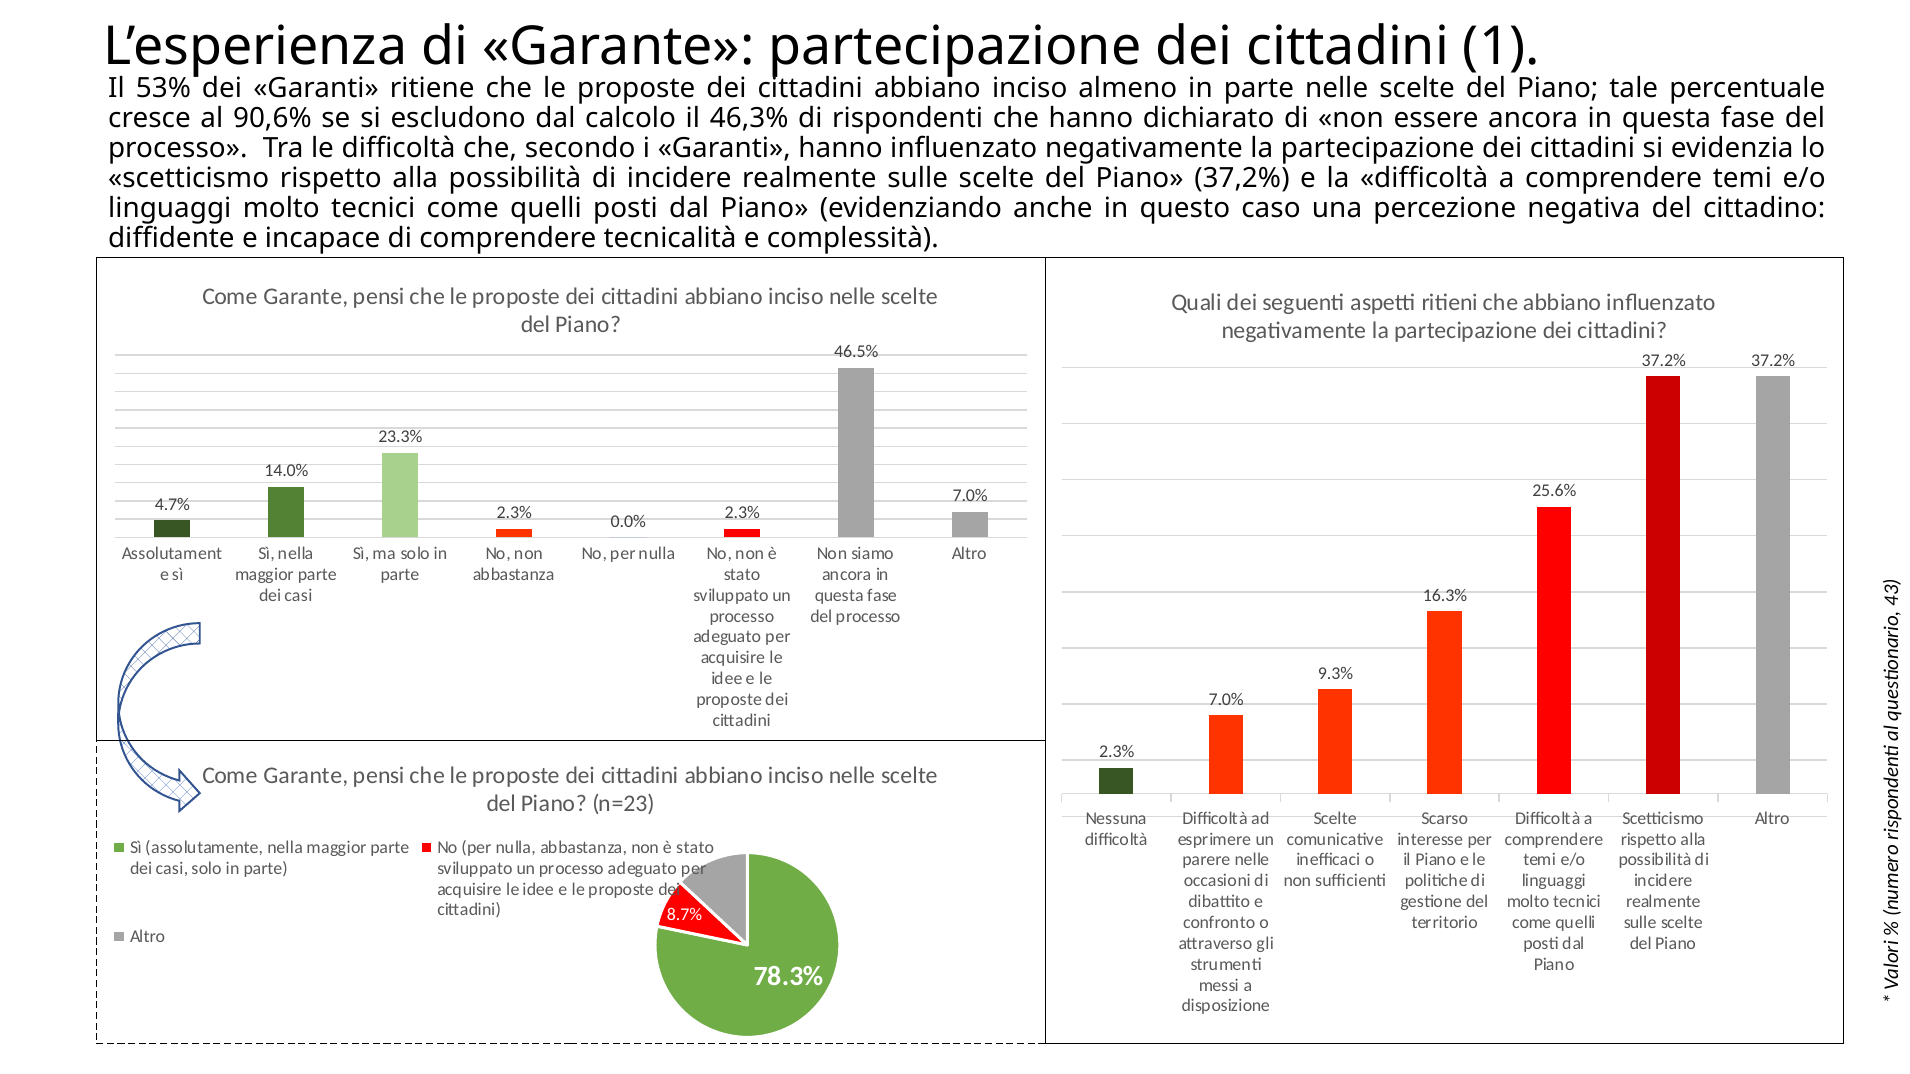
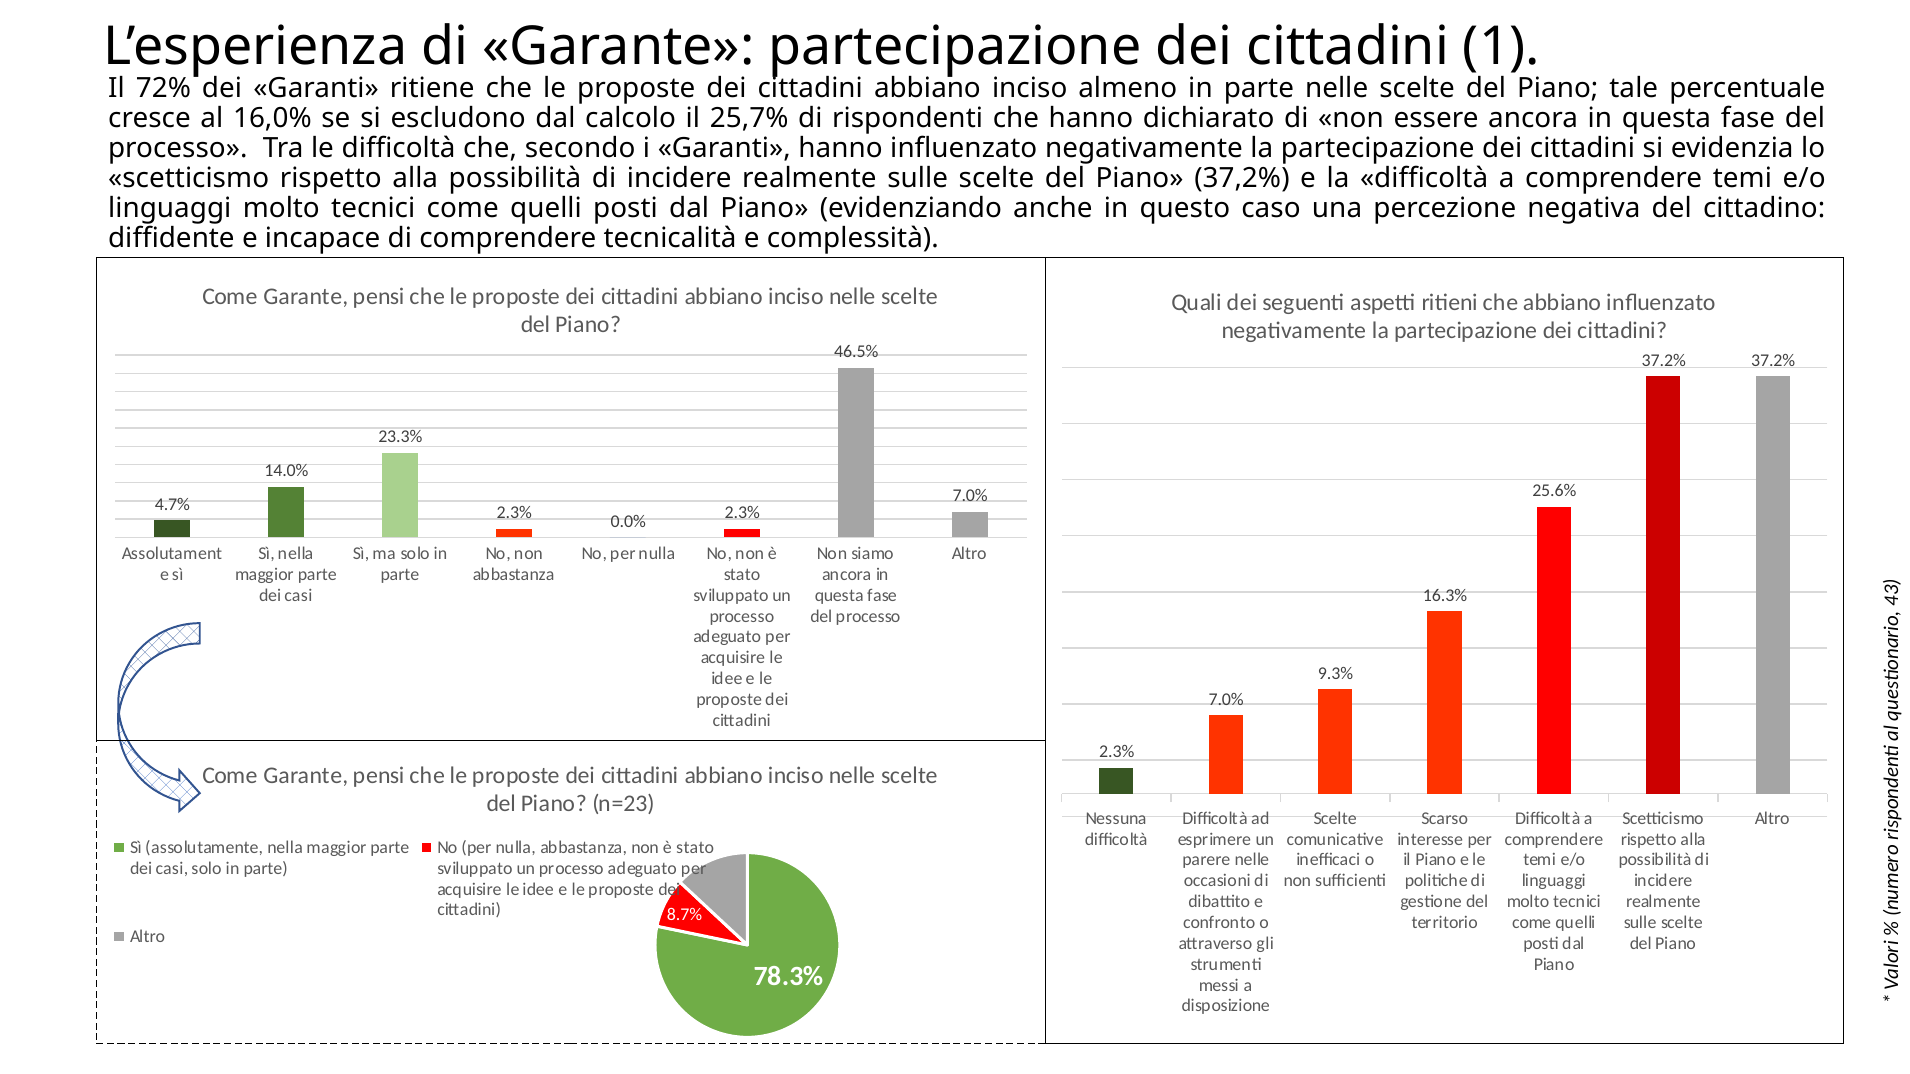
53%: 53% -> 72%
90,6%: 90,6% -> 16,0%
46,3%: 46,3% -> 25,7%
